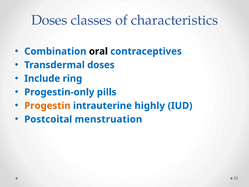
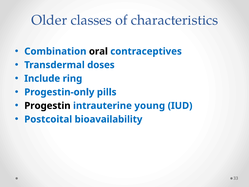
Doses at (49, 20): Doses -> Older
Progestin colour: orange -> black
highly: highly -> young
menstruation: menstruation -> bioavailability
